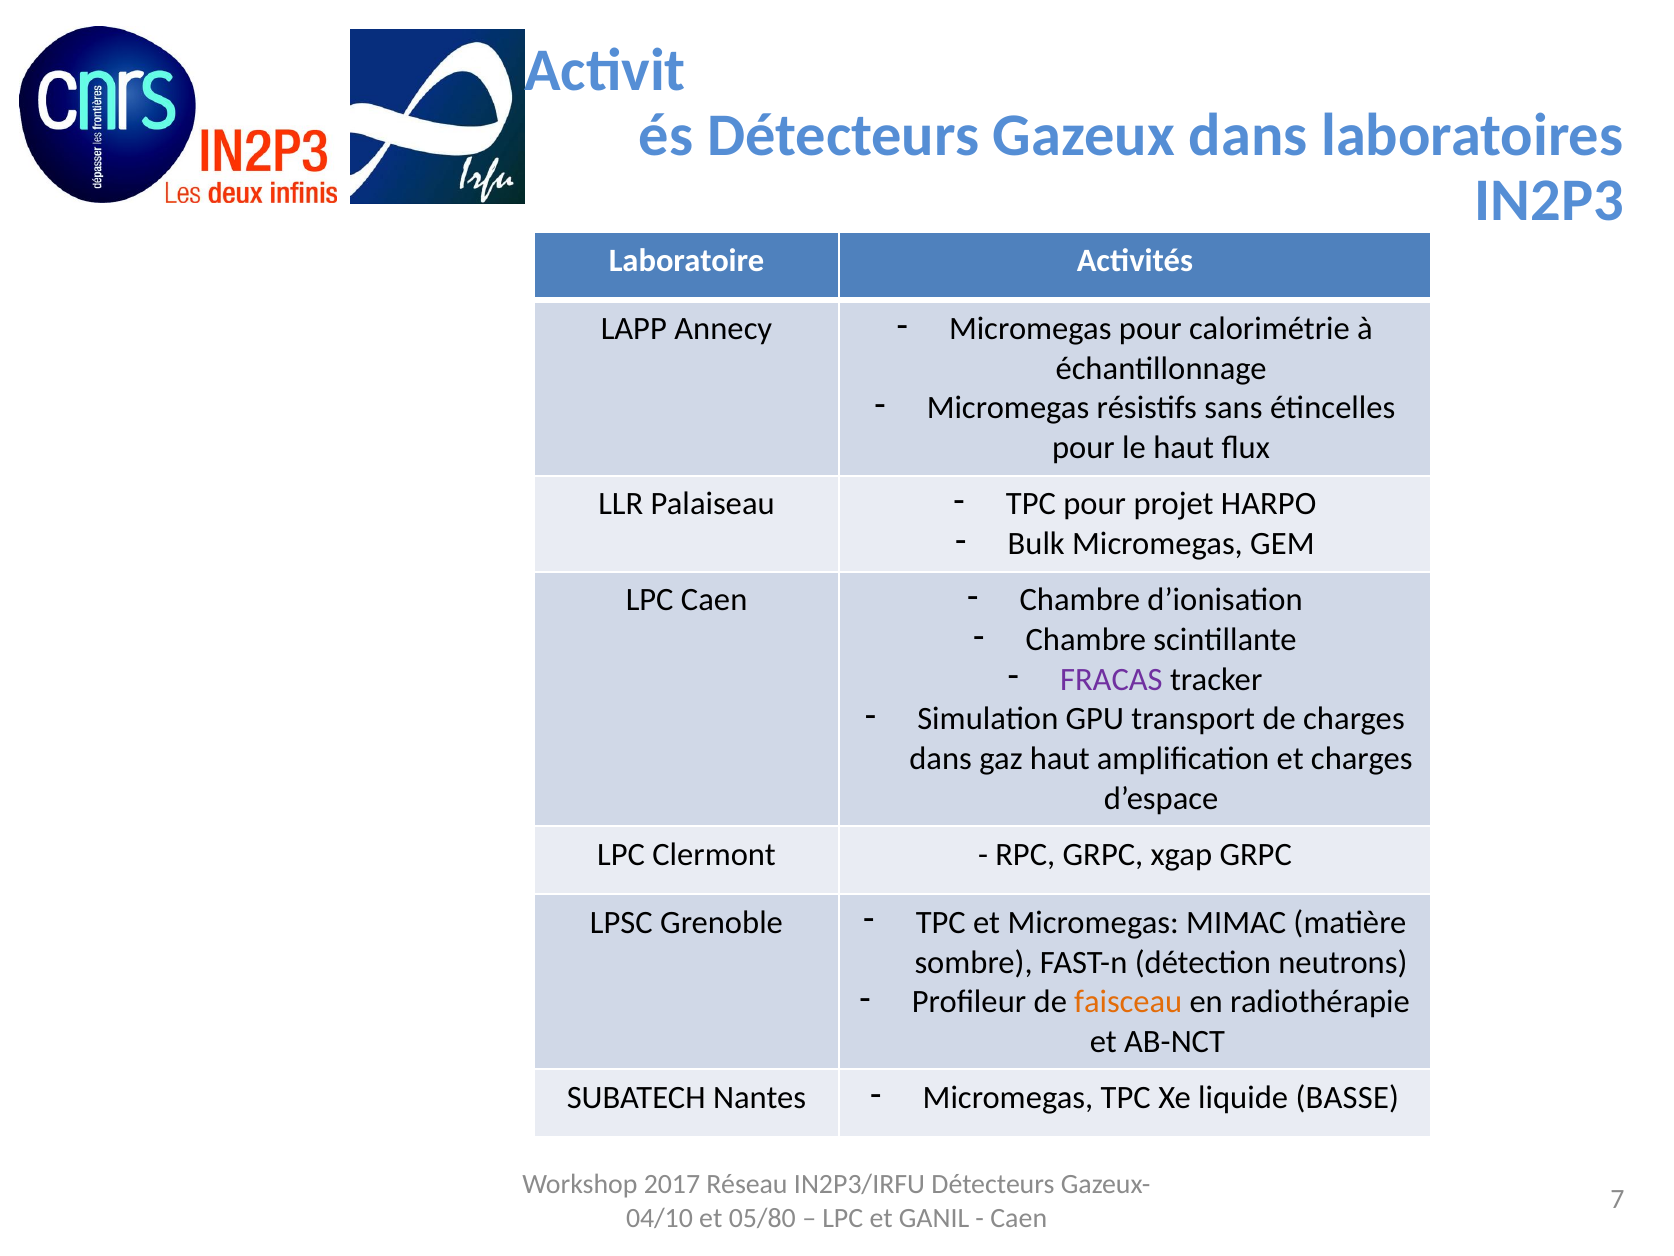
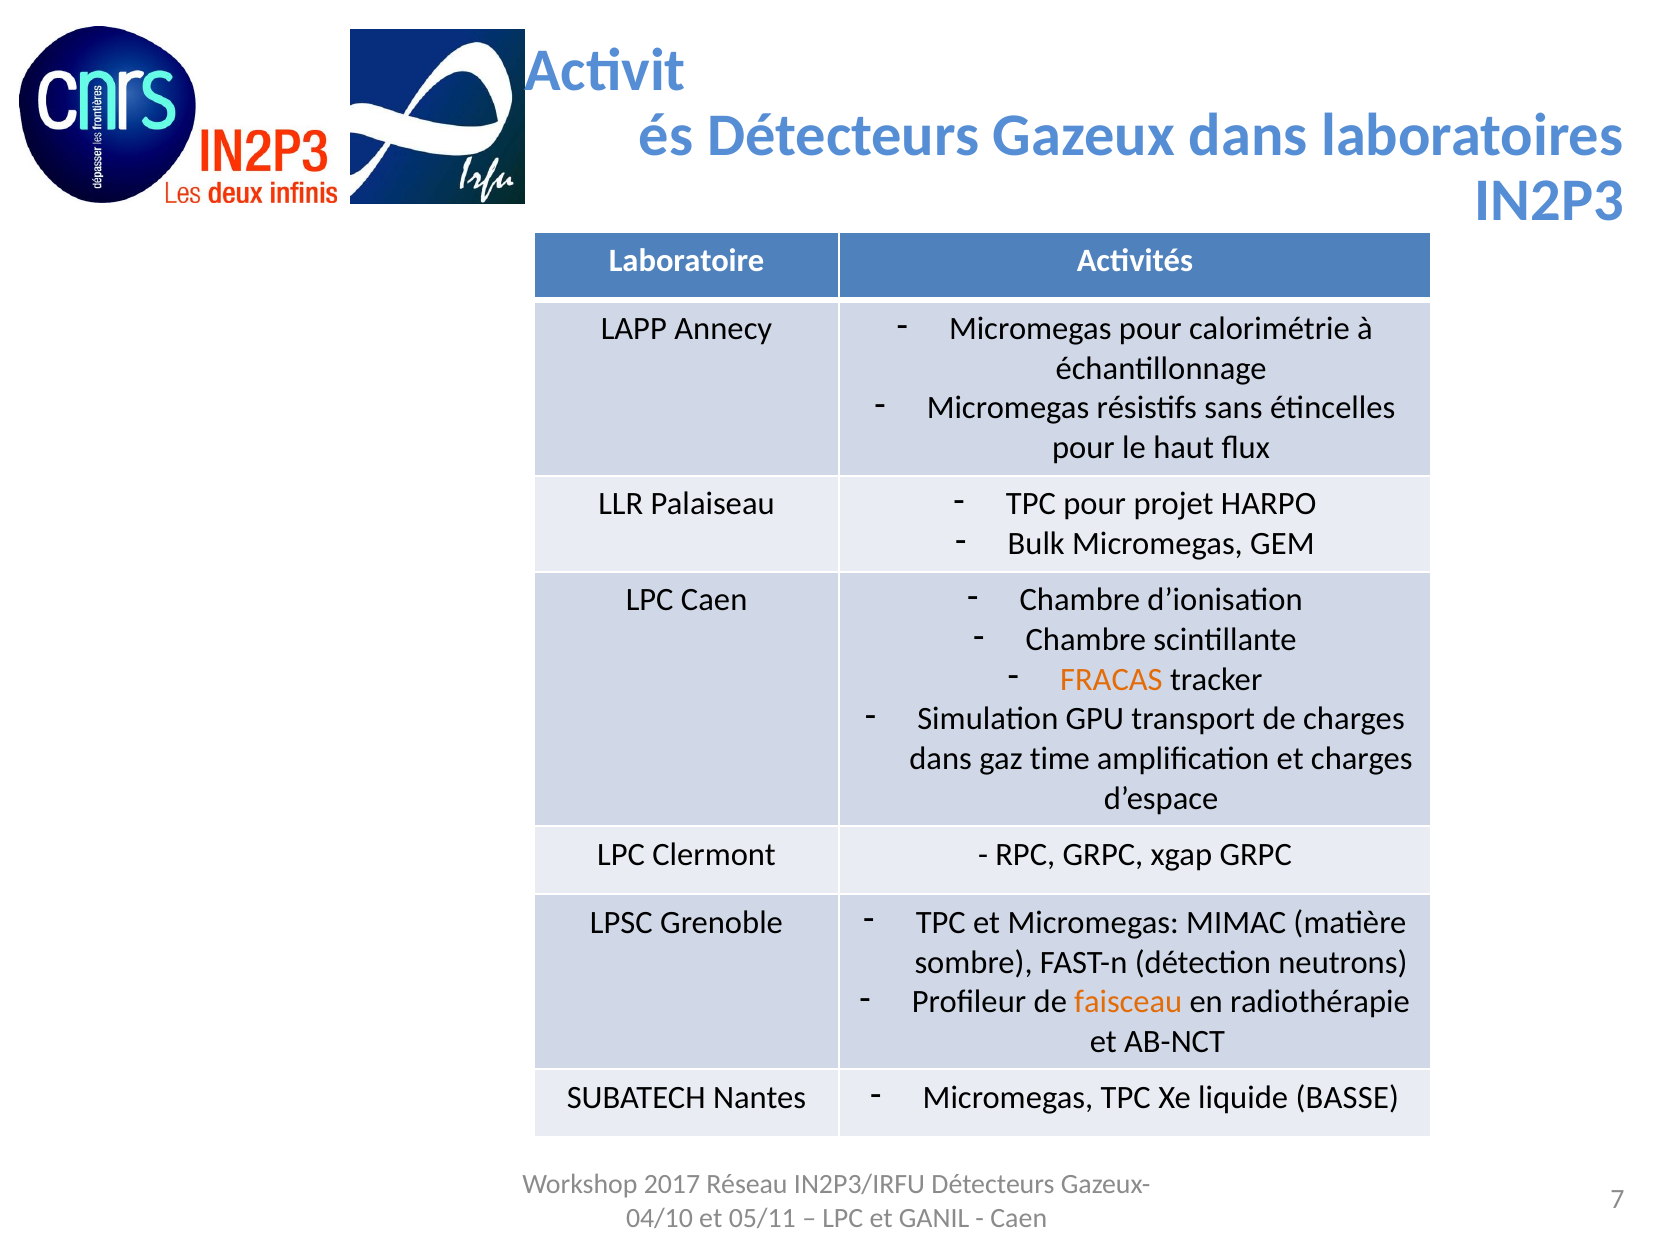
FRACAS colour: purple -> orange
gaz haut: haut -> time
05/80: 05/80 -> 05/11
